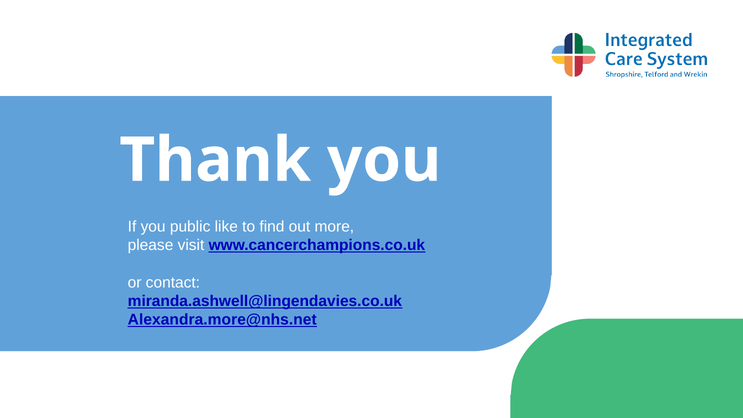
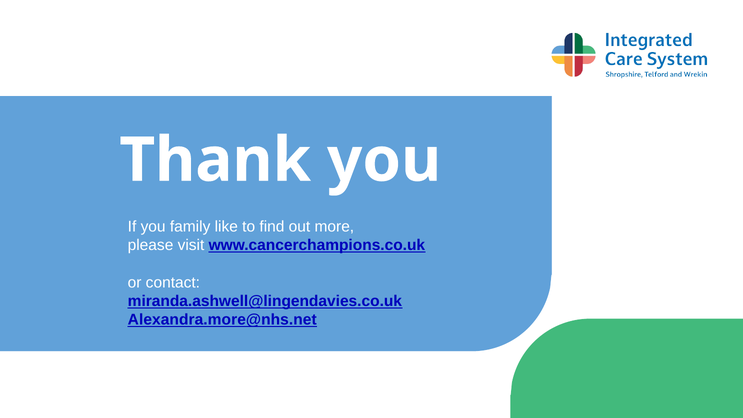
public: public -> family
